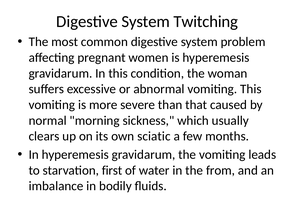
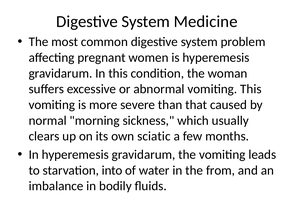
Twitching: Twitching -> Medicine
first: first -> into
